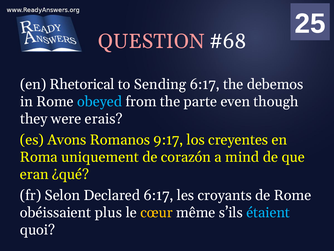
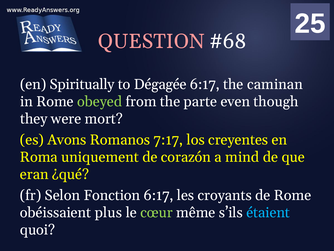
Rhetorical: Rhetorical -> Spiritually
Sending: Sending -> Dégagée
debemos: debemos -> caminan
obeyed colour: light blue -> light green
erais: erais -> mort
9:17: 9:17 -> 7:17
Declared: Declared -> Fonction
cœur colour: yellow -> light green
